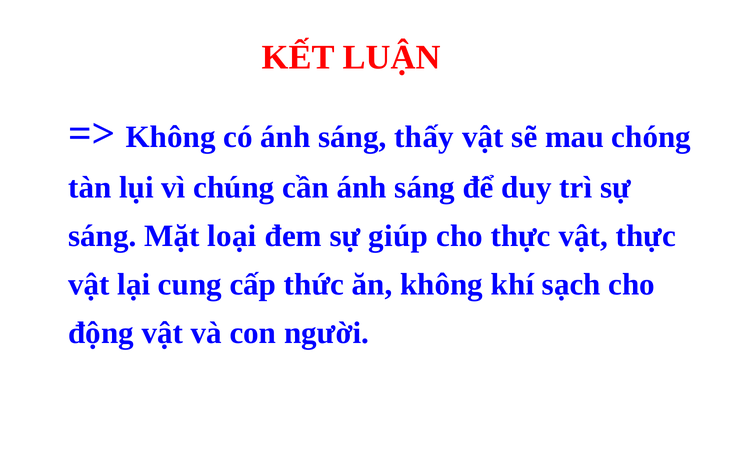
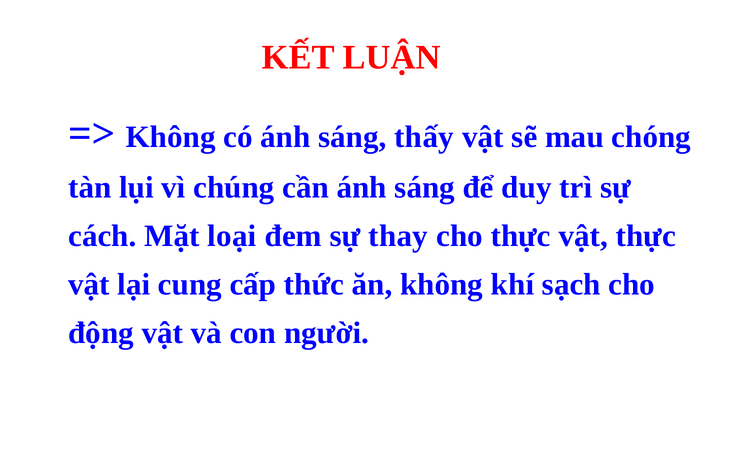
sáng at (102, 236): sáng -> cách
giúp: giúp -> thay
